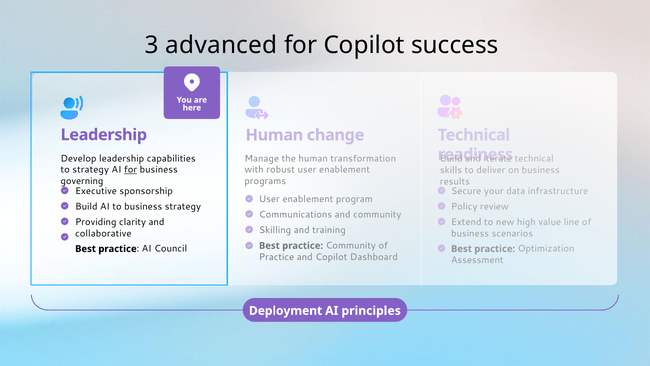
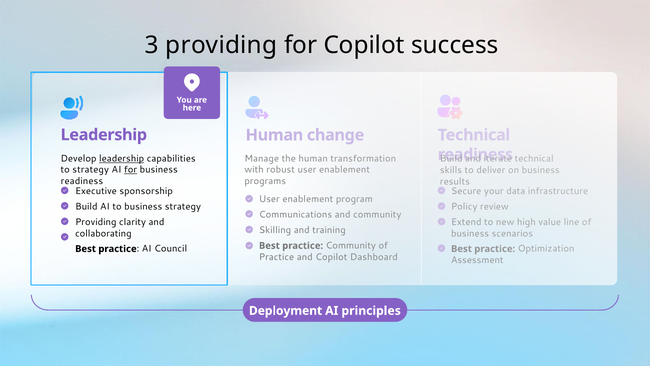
3 advanced: advanced -> providing
leadership at (122, 158) underline: none -> present
governing at (82, 181): governing -> readiness
collaborative: collaborative -> collaborating
